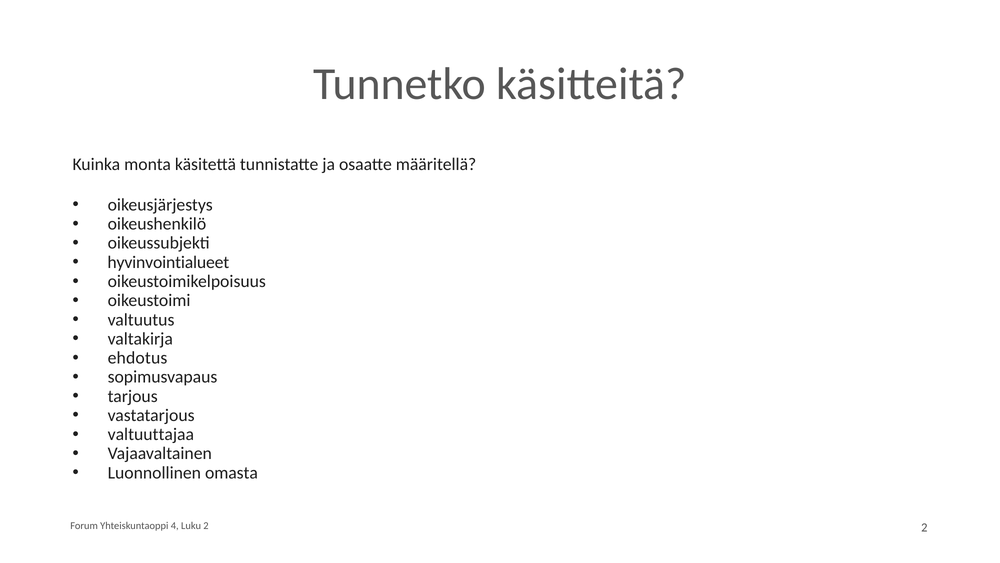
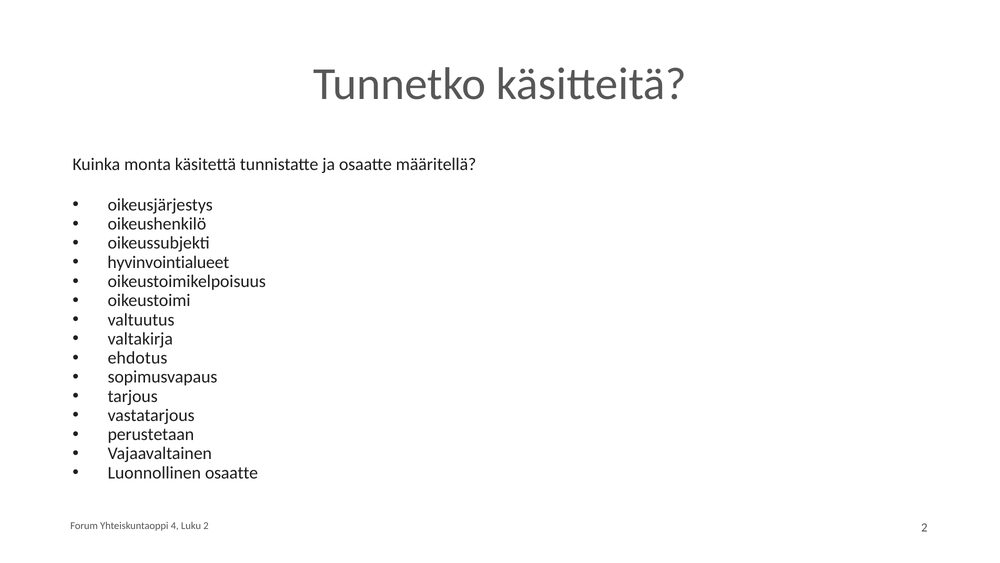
valtuuttajaa: valtuuttajaa -> perustetaan
Luonnollinen omasta: omasta -> osaatte
